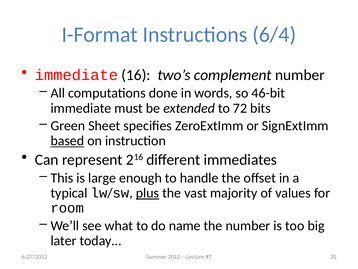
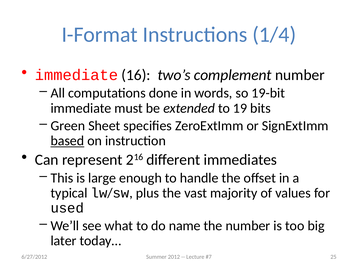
6/4: 6/4 -> 1/4
46-bit: 46-bit -> 19-bit
72: 72 -> 19
plus underline: present -> none
room: room -> used
